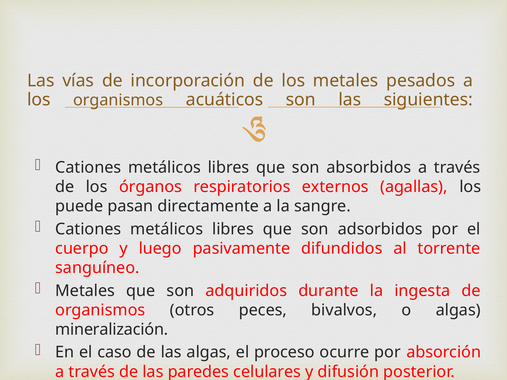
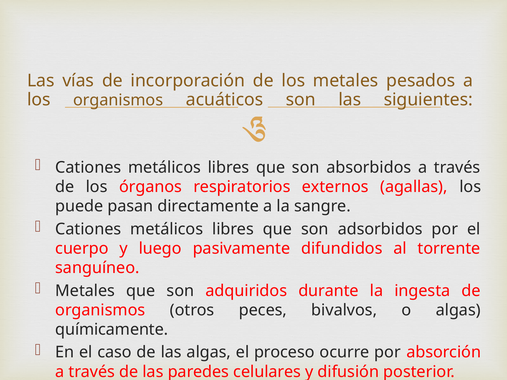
mineralización: mineralización -> químicamente
